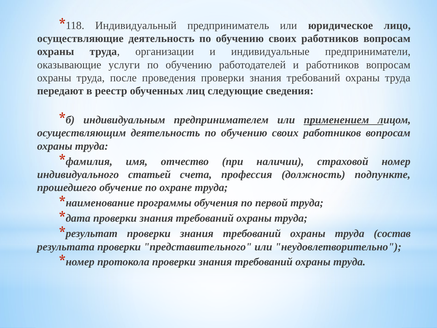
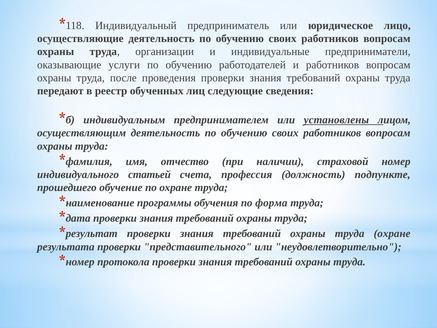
применением: применением -> установлены
первой: первой -> форма
труда состав: состав -> охране
